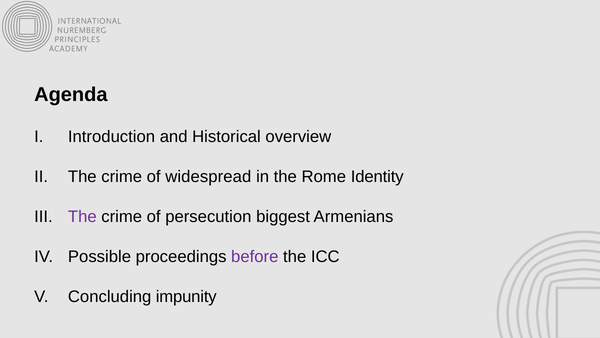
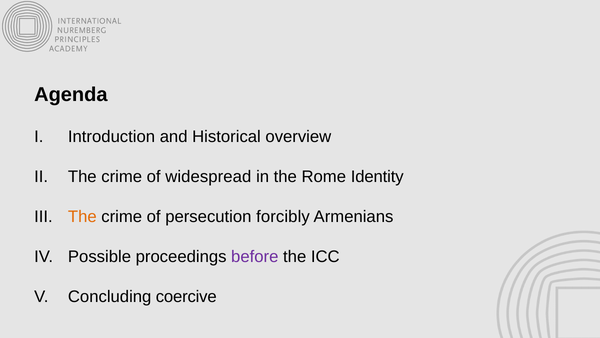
The at (82, 217) colour: purple -> orange
biggest: biggest -> forcibly
impunity: impunity -> coercive
